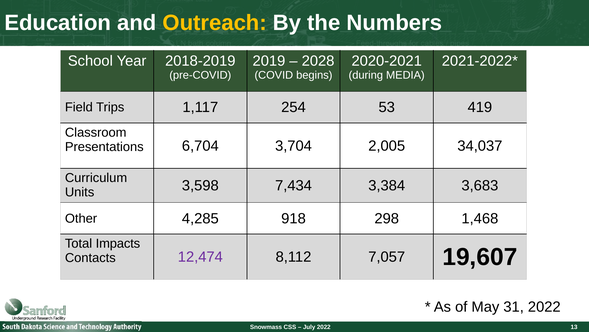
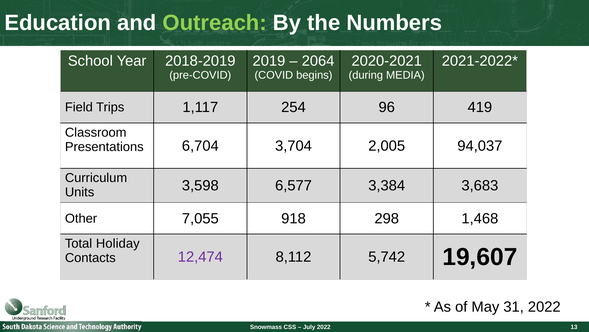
Outreach colour: yellow -> light green
2028: 2028 -> 2064
53: 53 -> 96
34,037: 34,037 -> 94,037
7,434: 7,434 -> 6,577
4,285: 4,285 -> 7,055
Impacts: Impacts -> Holiday
7,057: 7,057 -> 5,742
